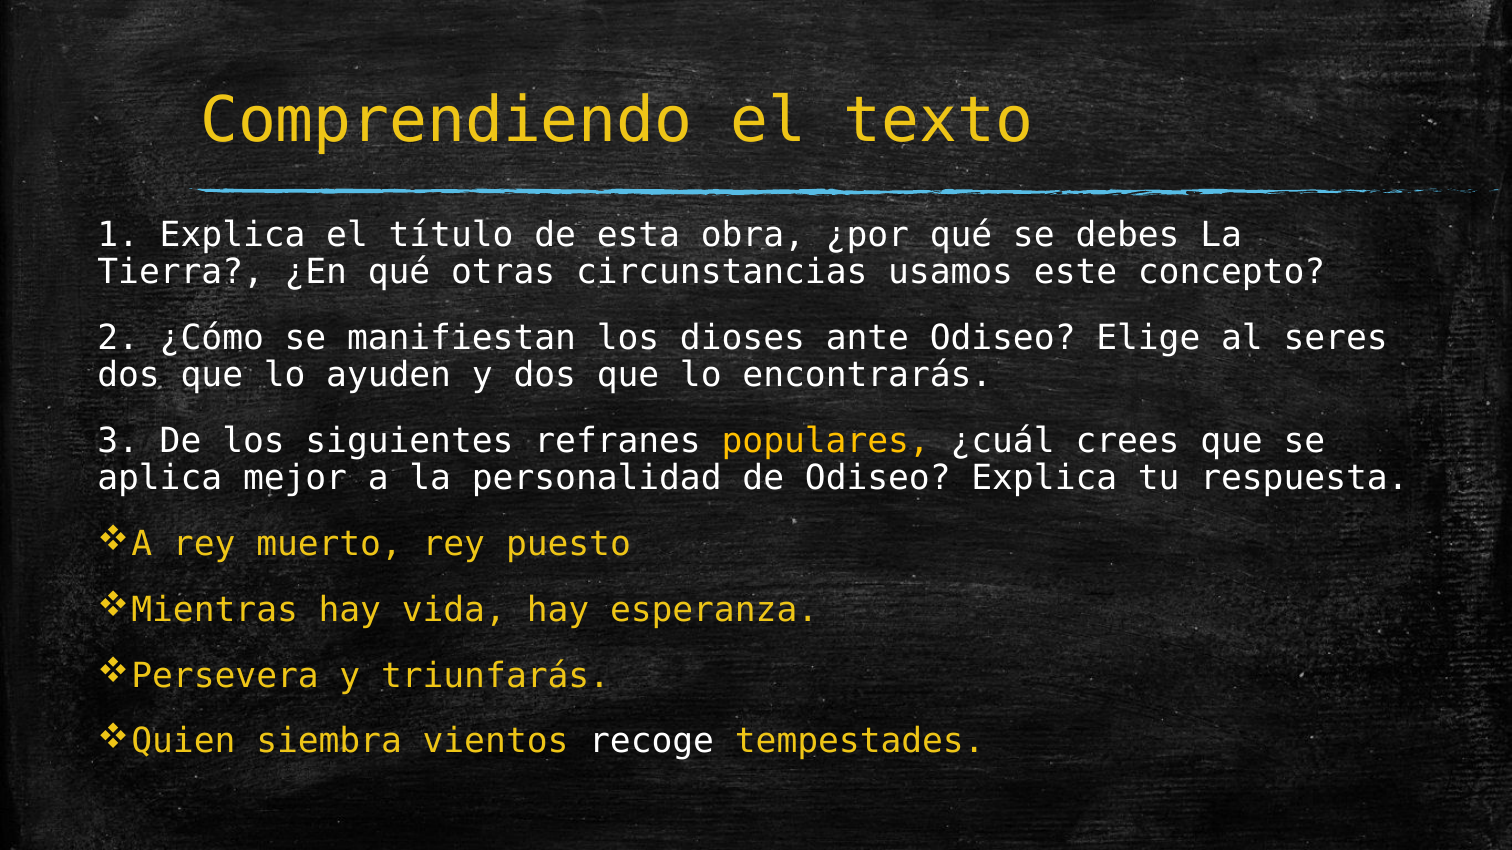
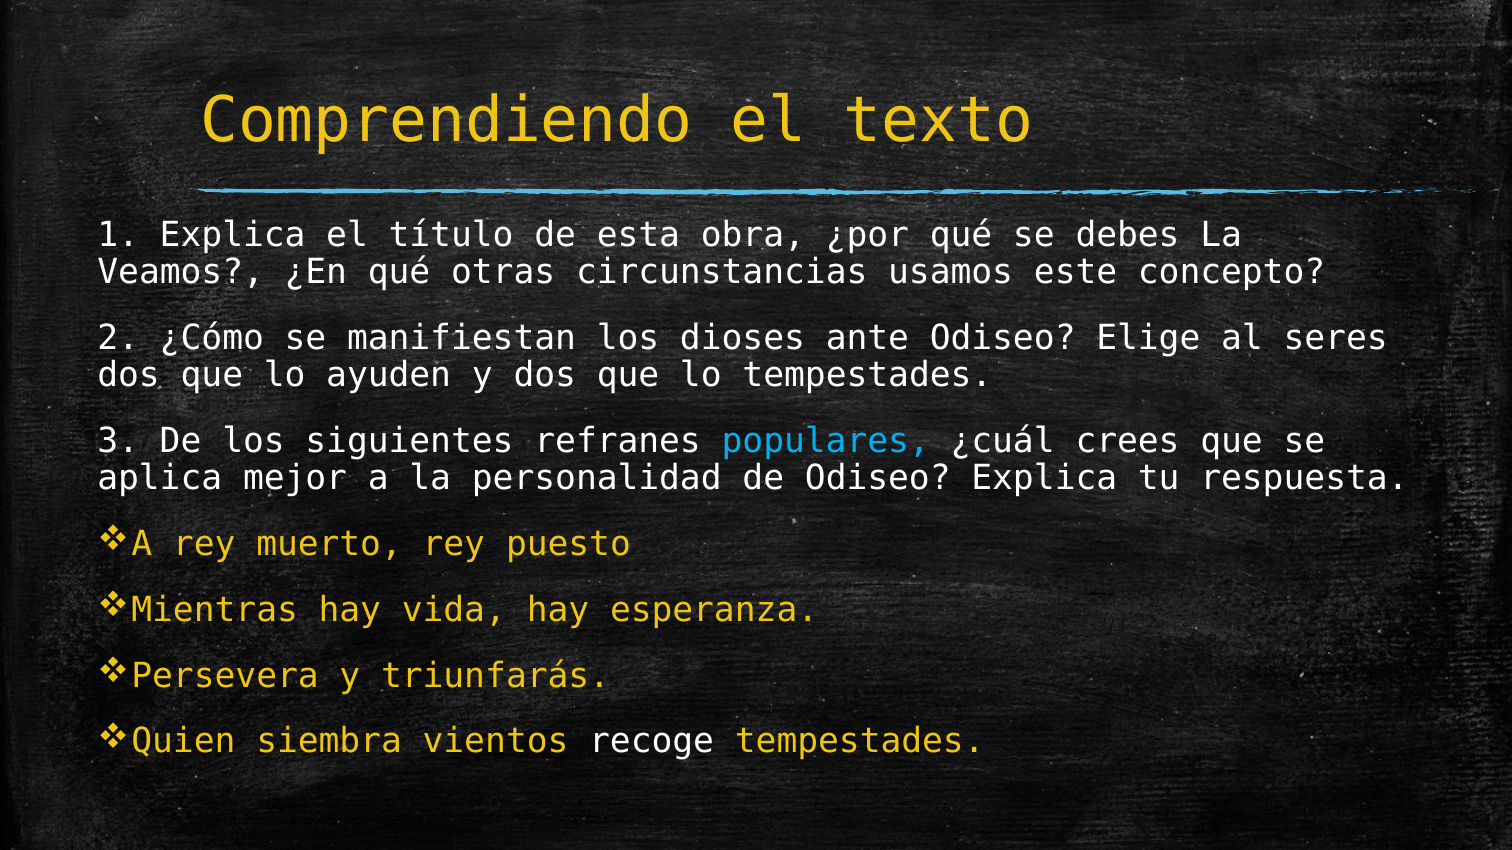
Tierra: Tierra -> Veamos
lo encontrarás: encontrarás -> tempestades
populares colour: yellow -> light blue
